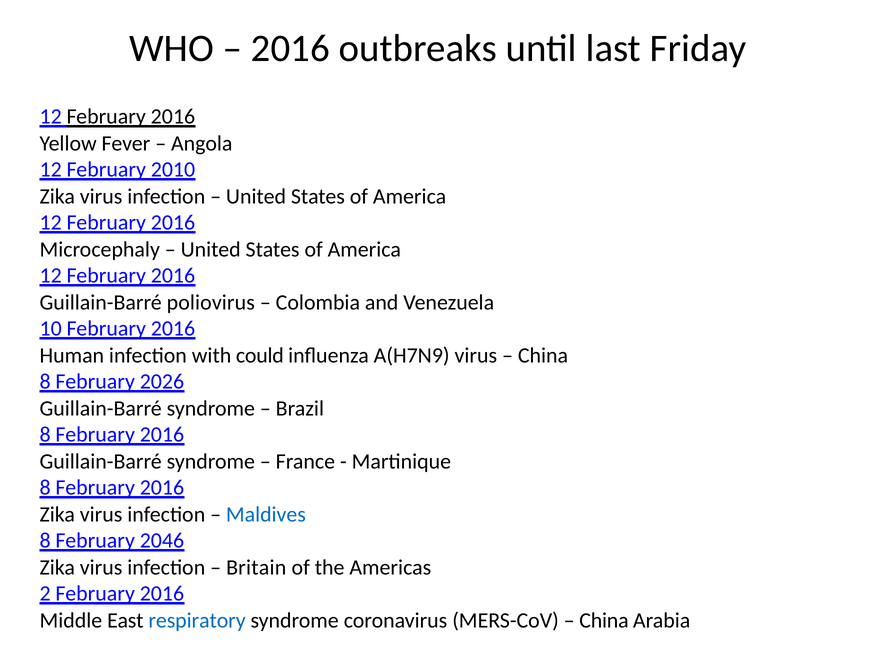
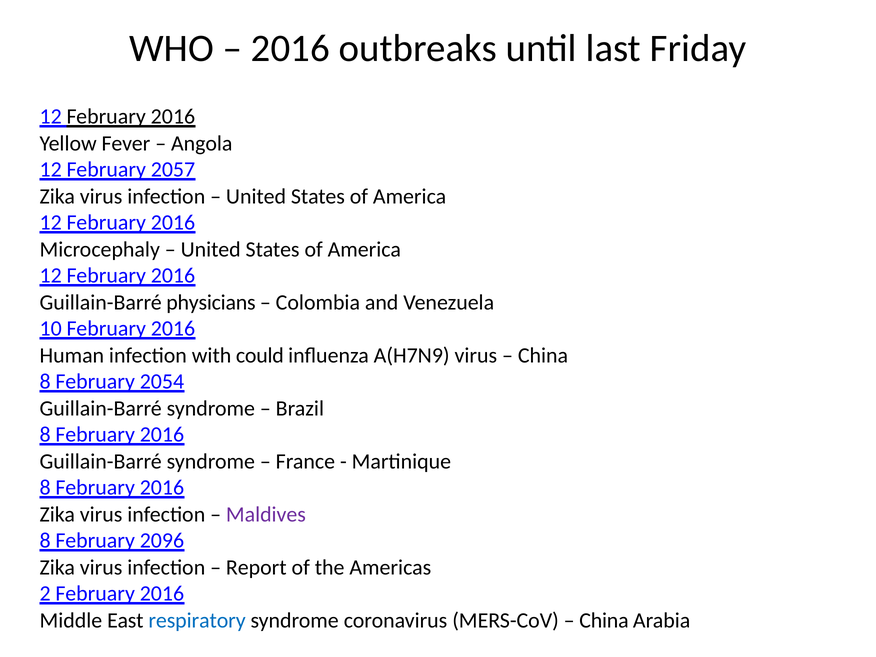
2010: 2010 -> 2057
poliovirus: poliovirus -> physicians
2026: 2026 -> 2054
Maldives colour: blue -> purple
2046: 2046 -> 2096
Britain: Britain -> Report
